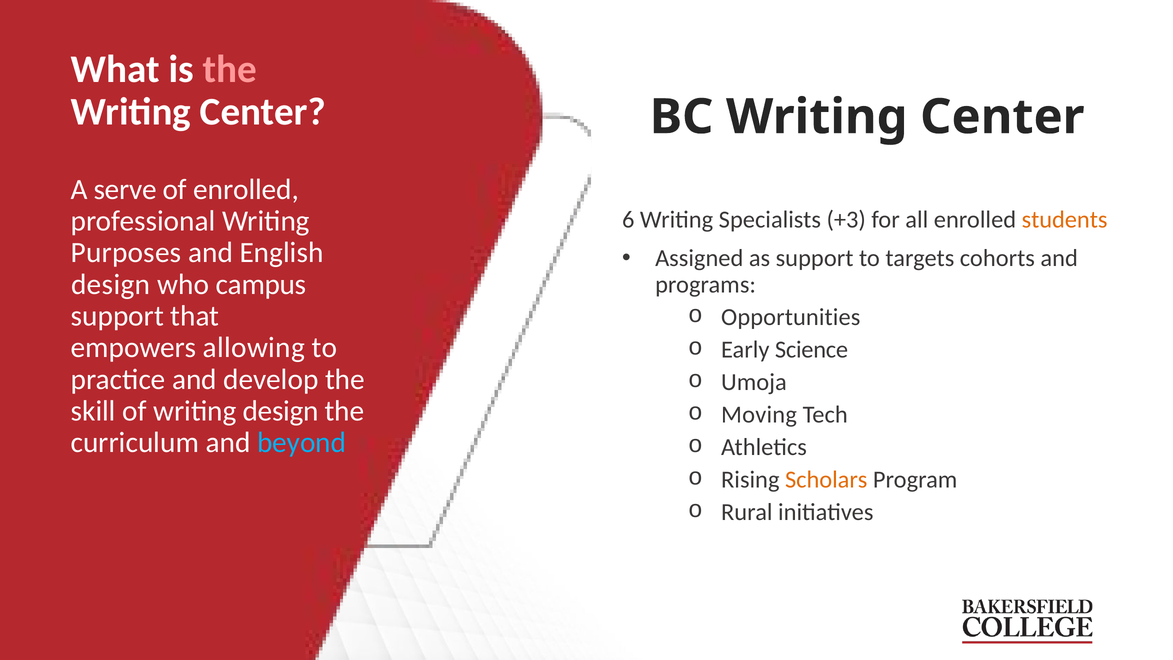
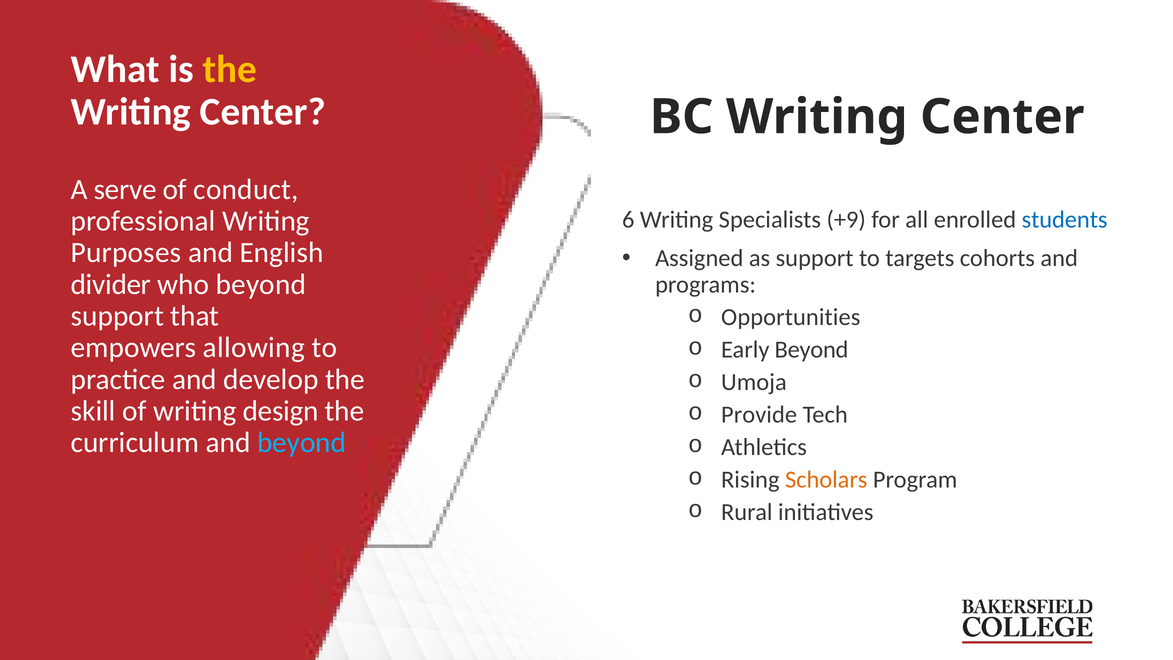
the at (230, 69) colour: pink -> yellow
of enrolled: enrolled -> conduct
+3: +3 -> +9
students colour: orange -> blue
design at (111, 284): design -> divider
who campus: campus -> beyond
Early Science: Science -> Beyond
Moving: Moving -> Provide
